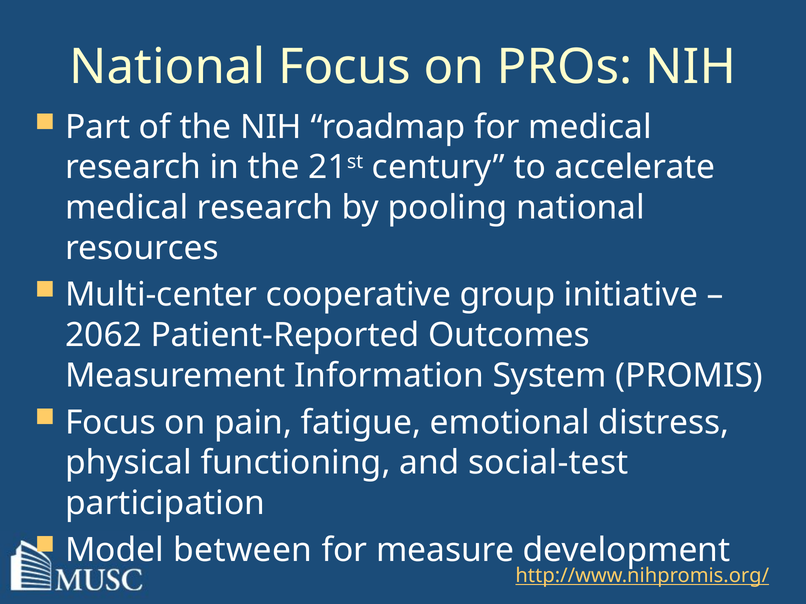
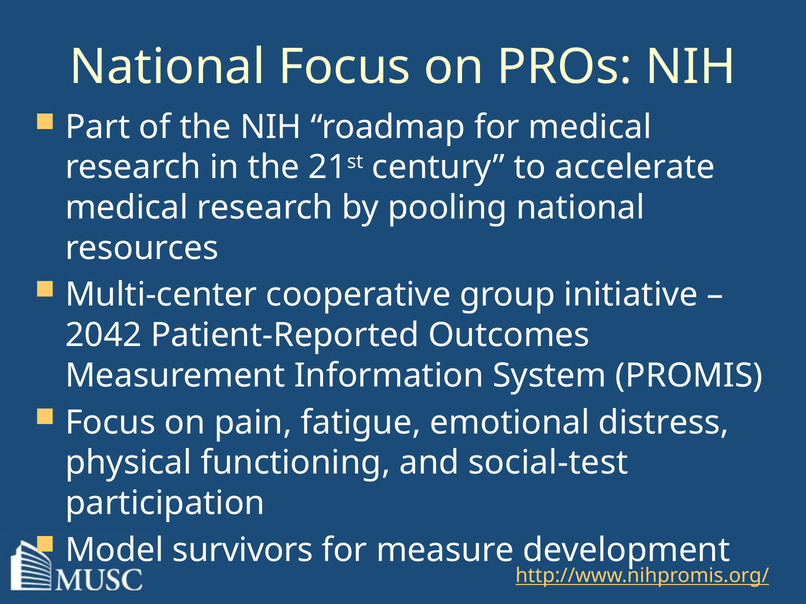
2062: 2062 -> 2042
between: between -> survivors
